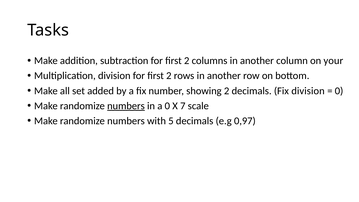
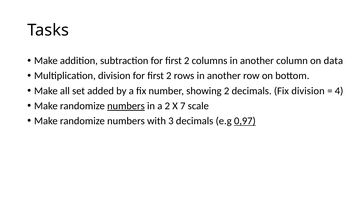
your: your -> data
0 at (339, 91): 0 -> 4
a 0: 0 -> 2
5: 5 -> 3
0,97 underline: none -> present
